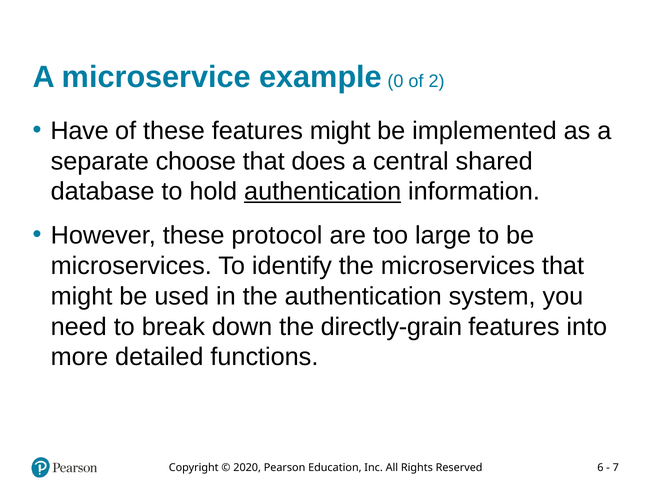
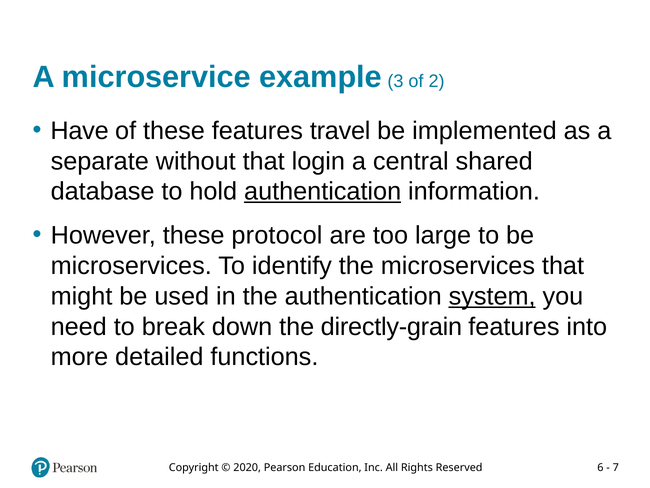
0: 0 -> 3
features might: might -> travel
choose: choose -> without
does: does -> login
system underline: none -> present
